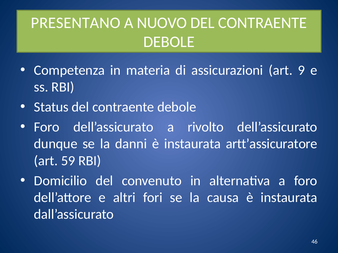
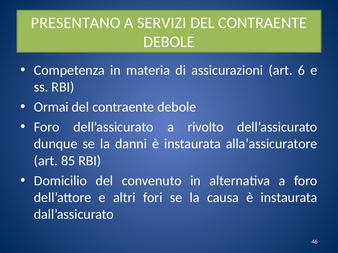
NUOVO: NUOVO -> SERVIZI
9: 9 -> 6
Status: Status -> Ormai
artt’assicuratore: artt’assicuratore -> alla’assicuratore
59: 59 -> 85
